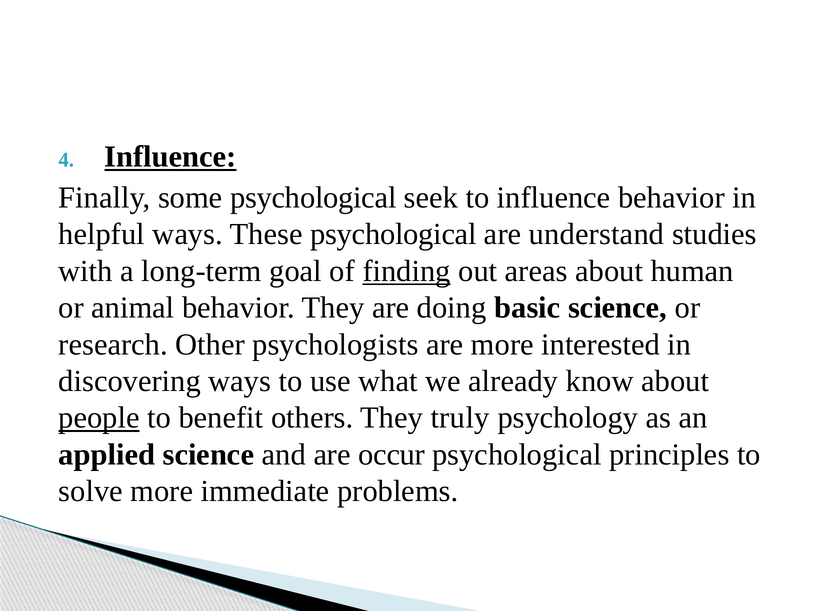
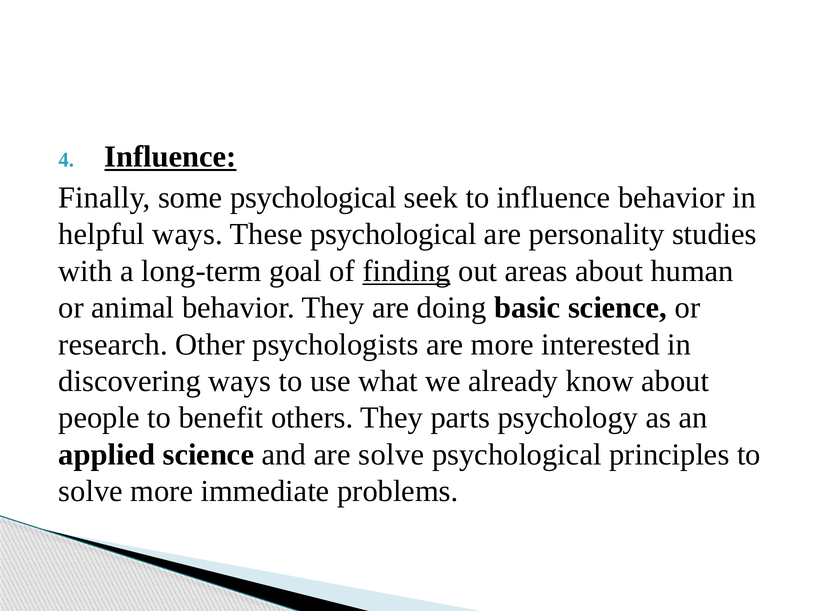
understand: understand -> personality
people underline: present -> none
truly: truly -> parts
are occur: occur -> solve
